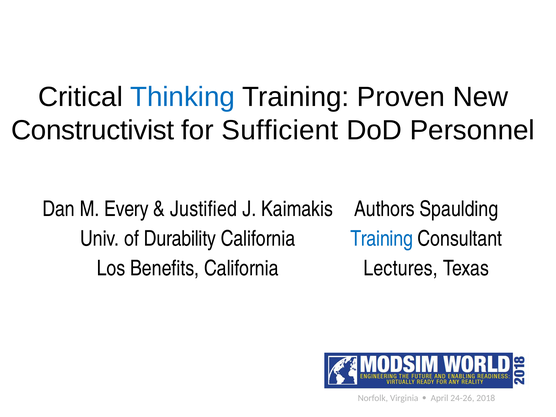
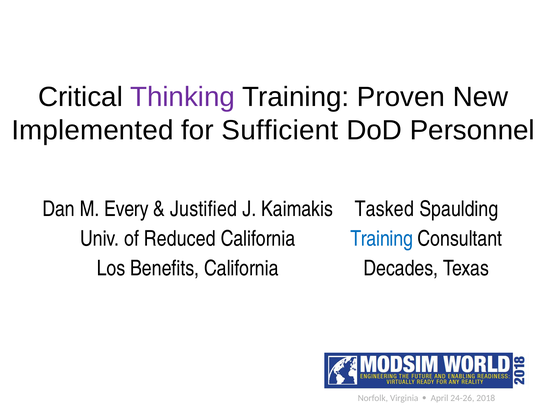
Thinking colour: blue -> purple
Constructivist: Constructivist -> Implemented
Authors: Authors -> Tasked
Durability: Durability -> Reduced
Lectures: Lectures -> Decades
